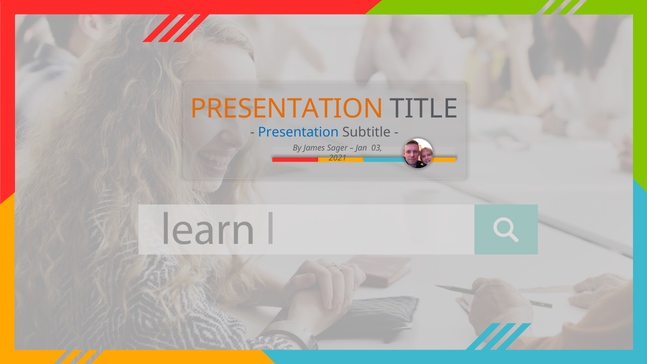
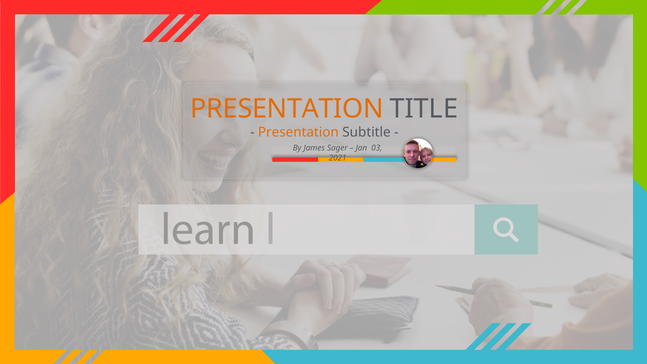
Presentation at (298, 132) colour: blue -> orange
